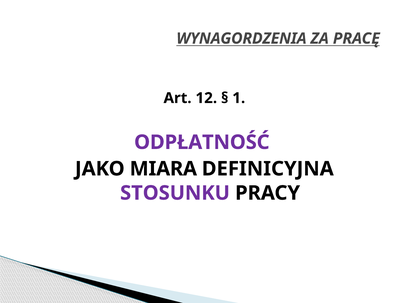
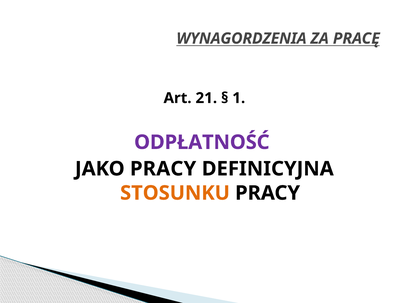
12: 12 -> 21
JAKO MIARA: MIARA -> PRACY
STOSUNKU colour: purple -> orange
